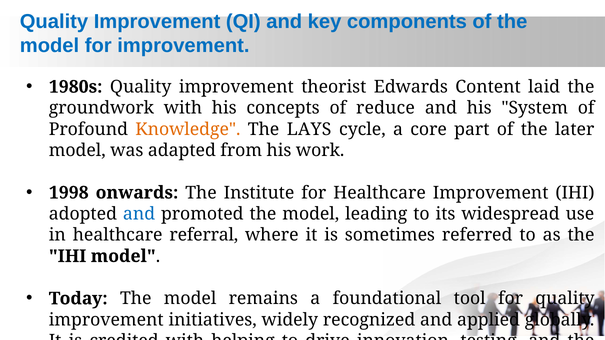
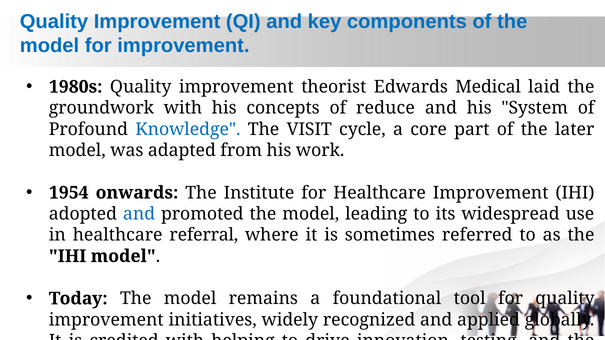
Content: Content -> Medical
Knowledge colour: orange -> blue
LAYS: LAYS -> VISIT
1998: 1998 -> 1954
